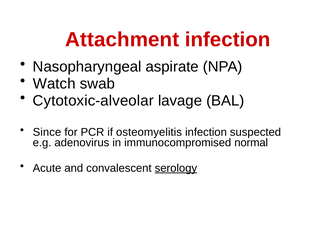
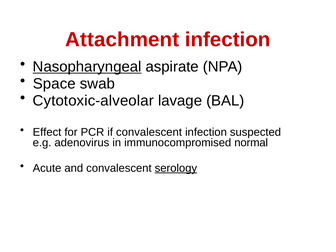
Nasopharyngeal underline: none -> present
Watch: Watch -> Space
Since: Since -> Effect
if osteomyelitis: osteomyelitis -> convalescent
